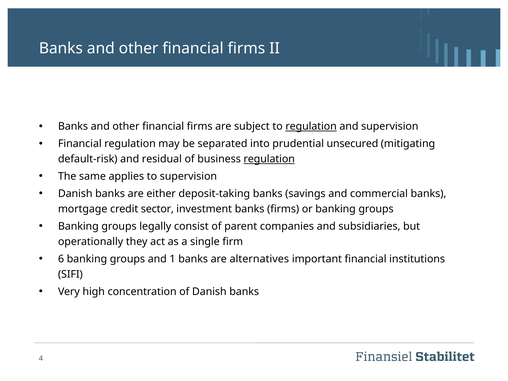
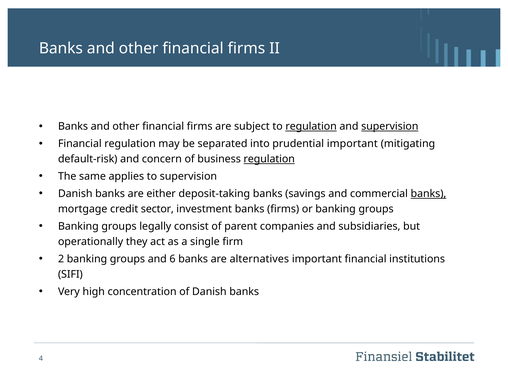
supervision at (390, 126) underline: none -> present
prudential unsecured: unsecured -> important
residual: residual -> concern
banks at (428, 194) underline: none -> present
6: 6 -> 2
1: 1 -> 6
